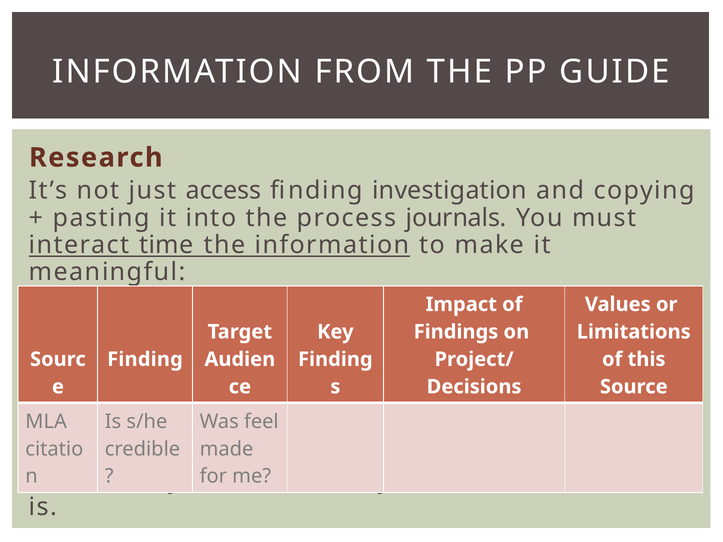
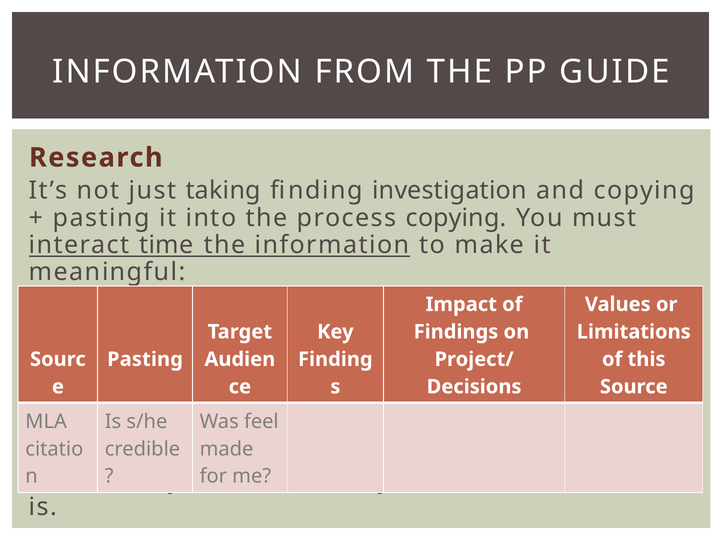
access: access -> taking
process journals: journals -> copying
Finding at (145, 359): Finding -> Pasting
